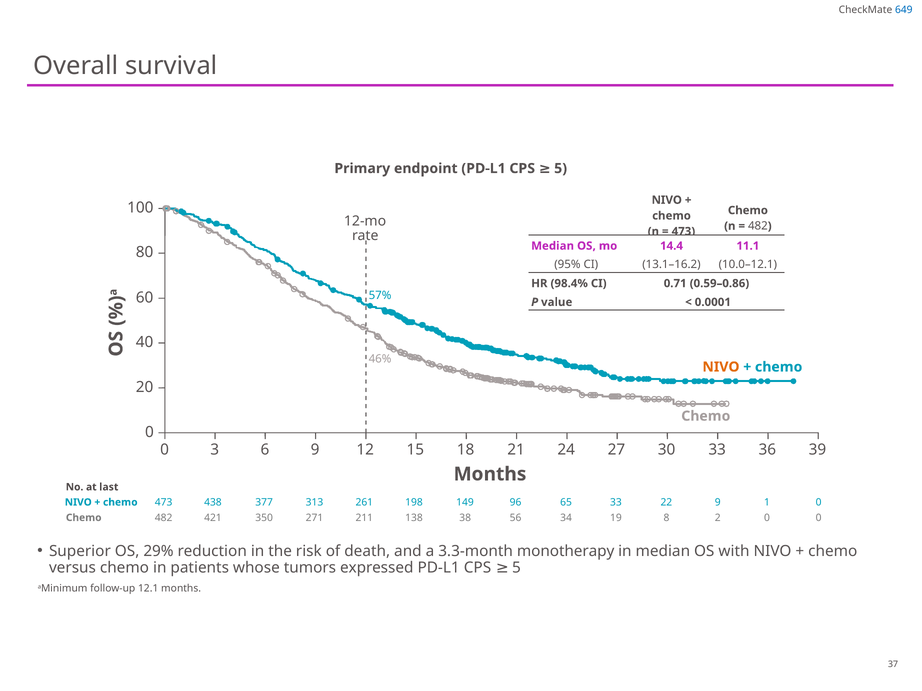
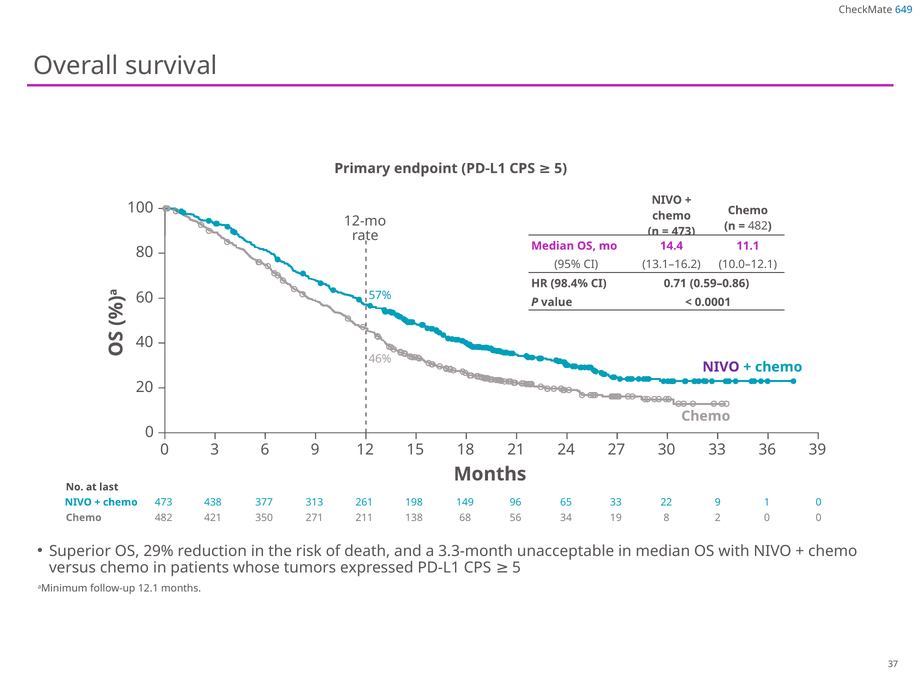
NIVO at (721, 367) colour: orange -> purple
38: 38 -> 68
monotherapy: monotherapy -> unacceptable
